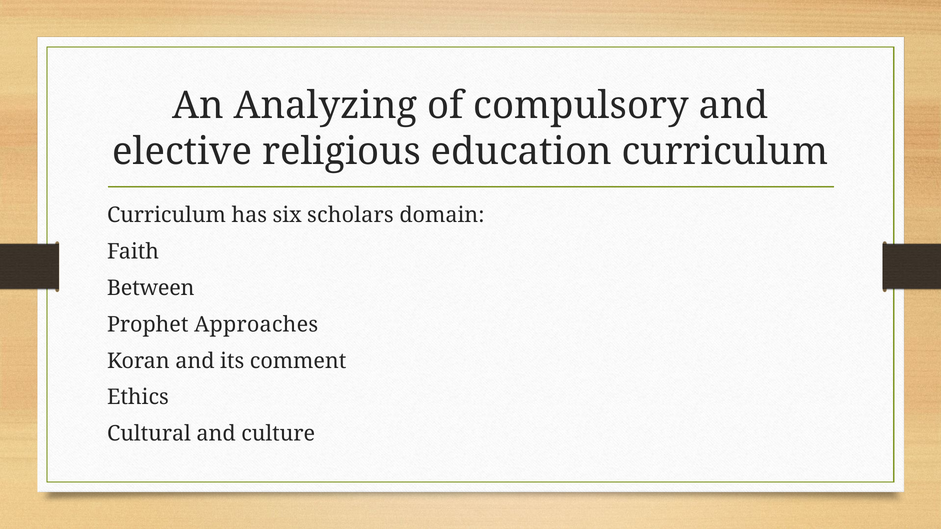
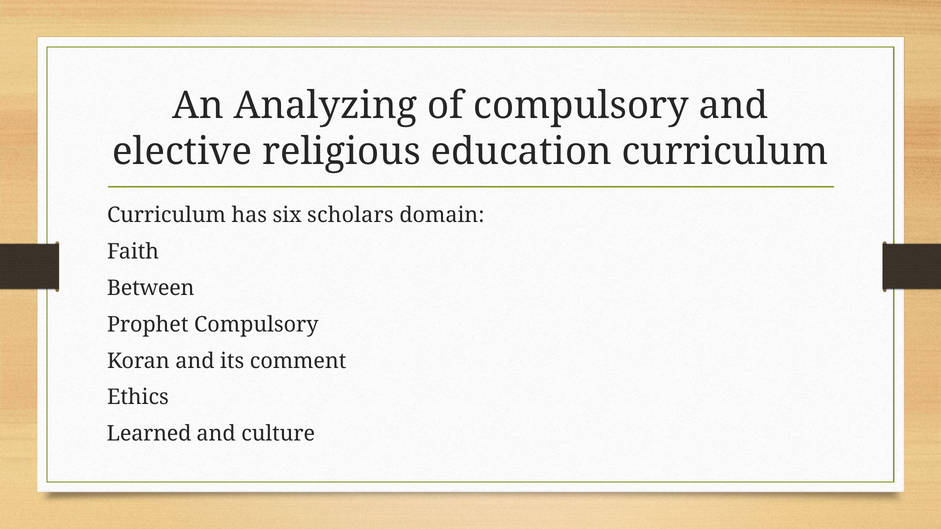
Prophet Approaches: Approaches -> Compulsory
Cultural: Cultural -> Learned
